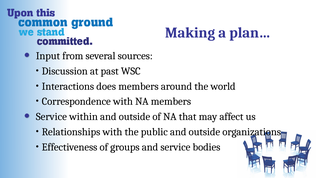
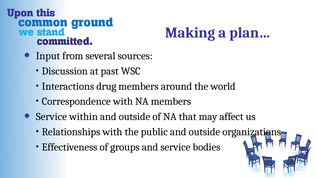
does: does -> drug
